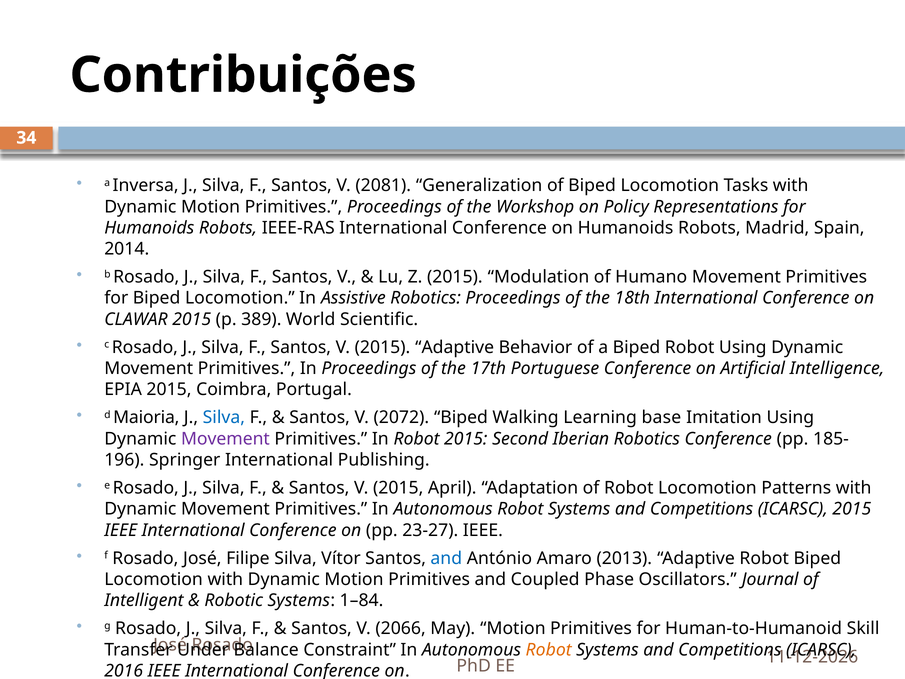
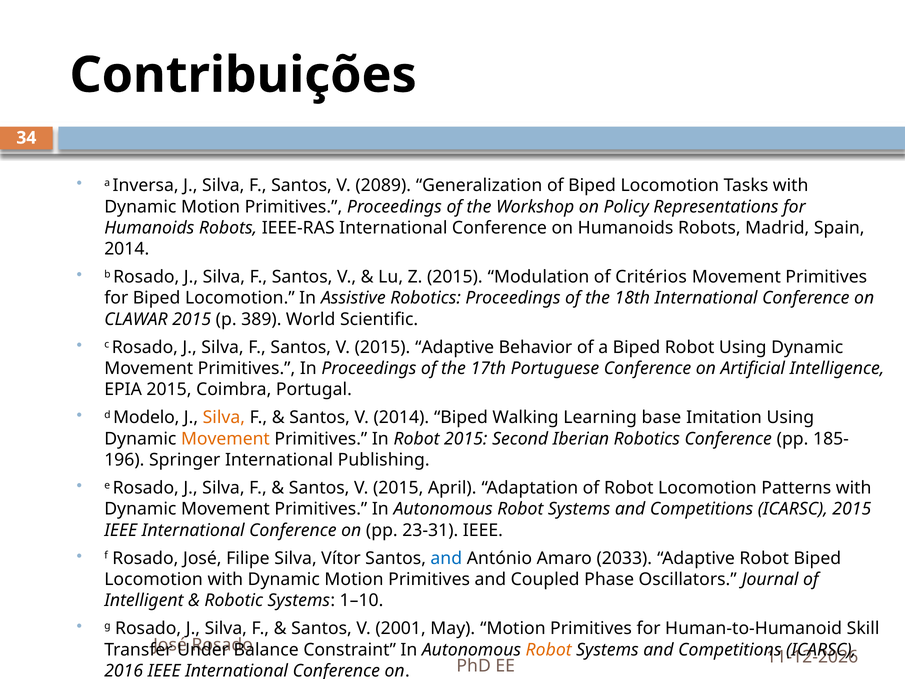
2081: 2081 -> 2089
Humano: Humano -> Critérios
Maioria: Maioria -> Modelo
Silva at (224, 418) colour: blue -> orange
V 2072: 2072 -> 2014
Movement at (225, 439) colour: purple -> orange
23-27: 23-27 -> 23-31
2013: 2013 -> 2033
1–84: 1–84 -> 1–10
2066: 2066 -> 2001
